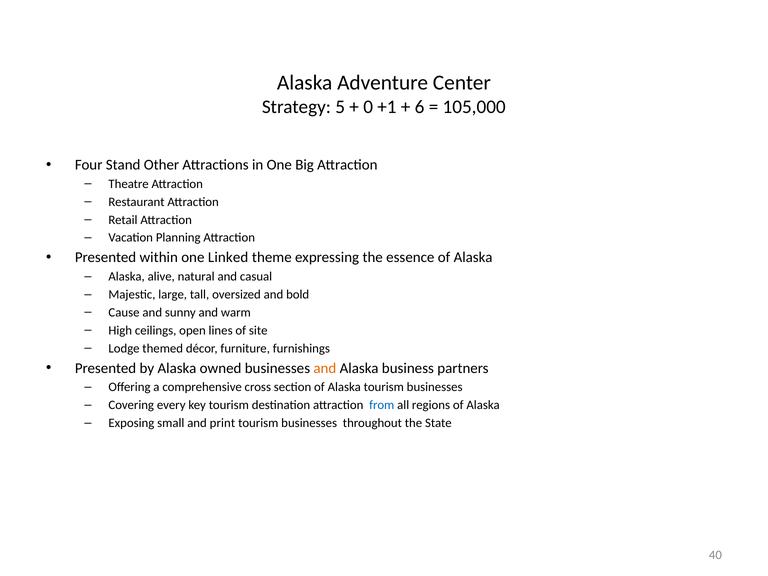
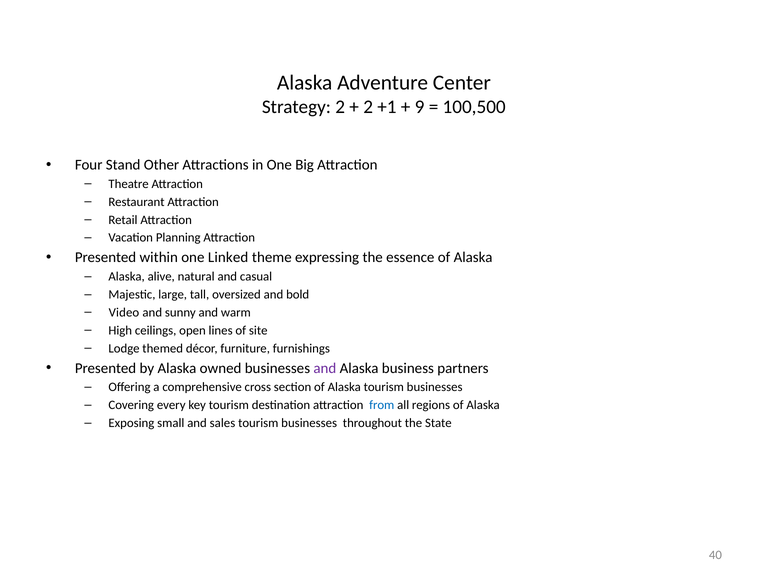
Strategy 5: 5 -> 2
0 at (368, 107): 0 -> 2
6: 6 -> 9
105,000: 105,000 -> 100,500
Cause: Cause -> Video
and at (325, 368) colour: orange -> purple
print: print -> sales
